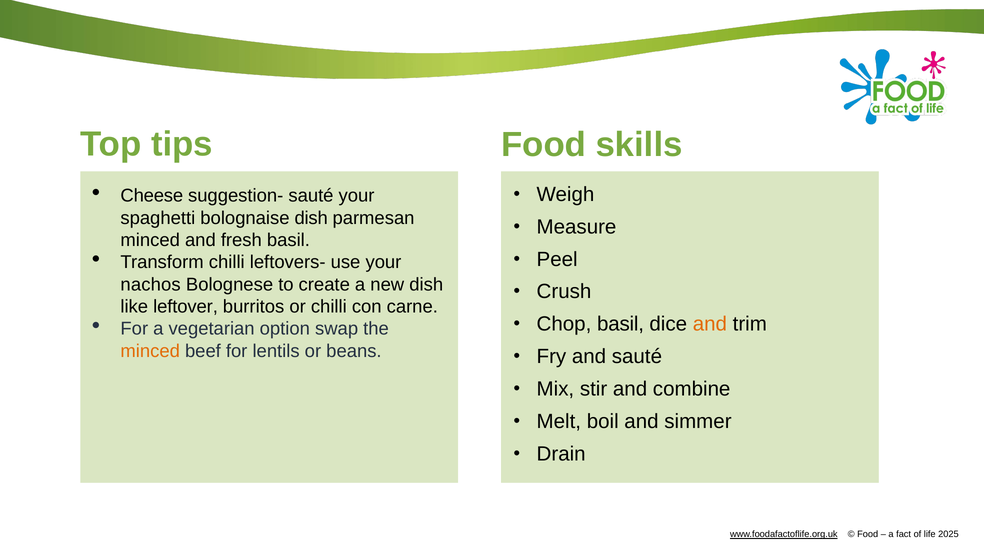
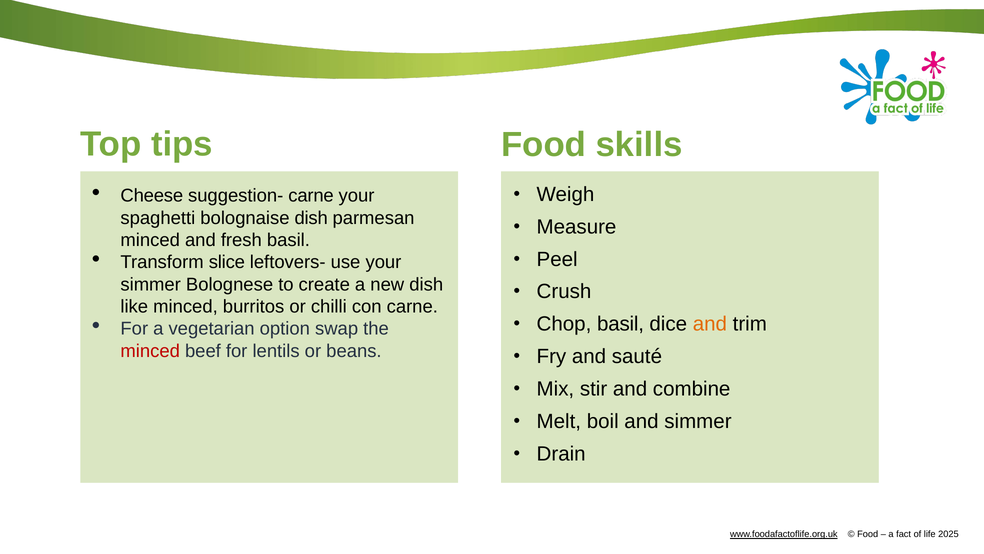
suggestion- sauté: sauté -> carne
Transform chilli: chilli -> slice
nachos at (151, 284): nachos -> simmer
like leftover: leftover -> minced
minced at (150, 351) colour: orange -> red
